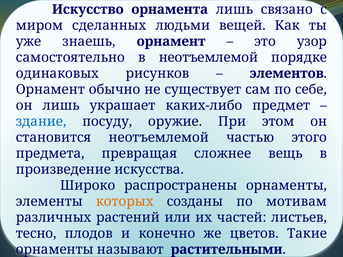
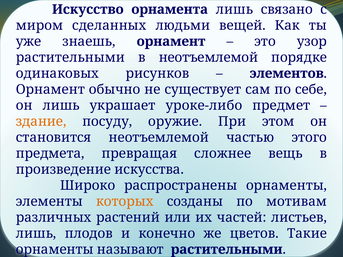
самостоятельно at (70, 57): самостоятельно -> растительными
каких-либо: каких-либо -> уроке-либо
здание colour: blue -> orange
тесно at (36, 234): тесно -> лишь
